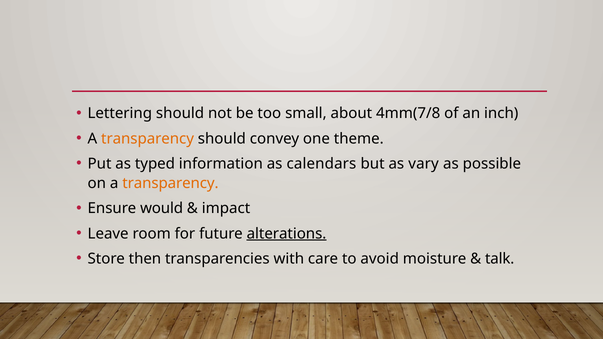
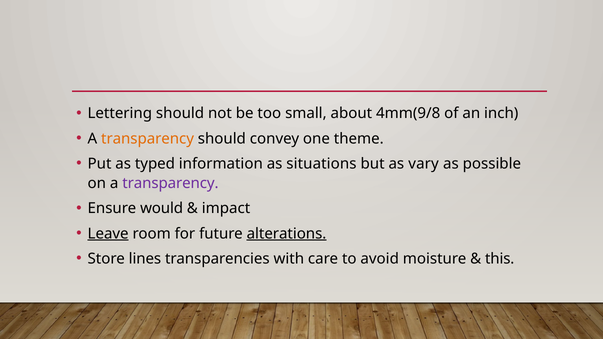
4mm(7/8: 4mm(7/8 -> 4mm(9/8
calendars: calendars -> situations
transparency at (170, 183) colour: orange -> purple
Leave underline: none -> present
then: then -> lines
talk: talk -> this
